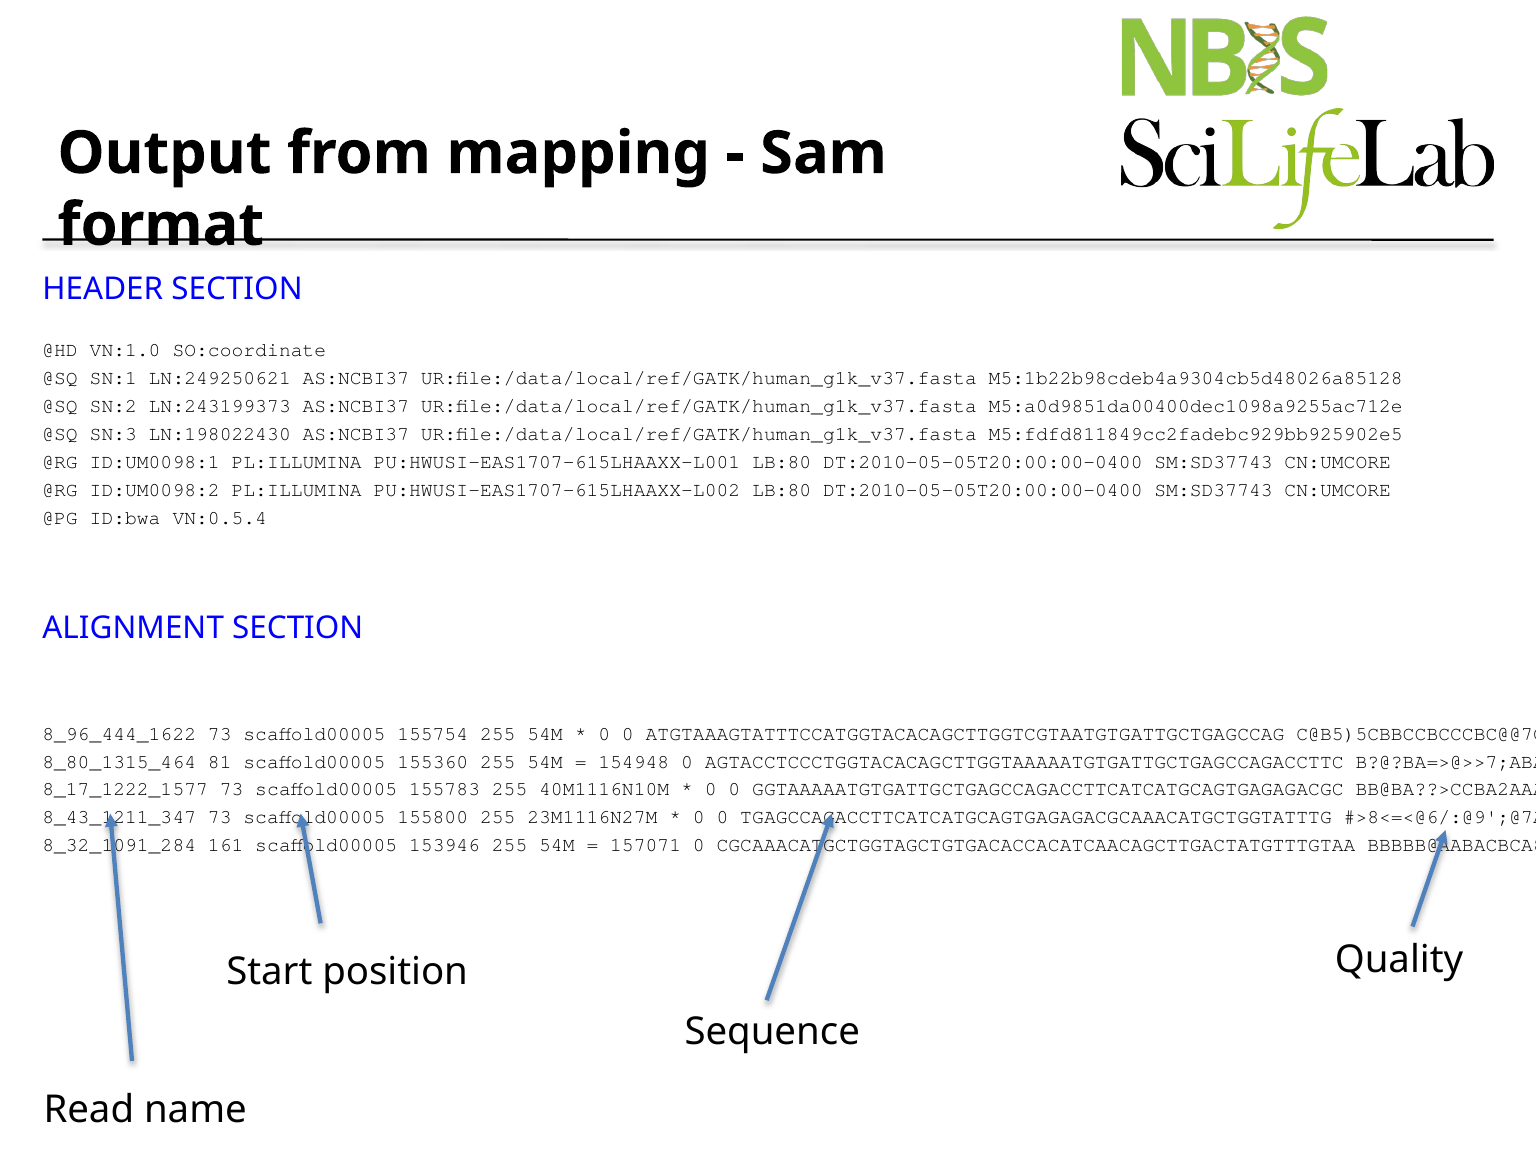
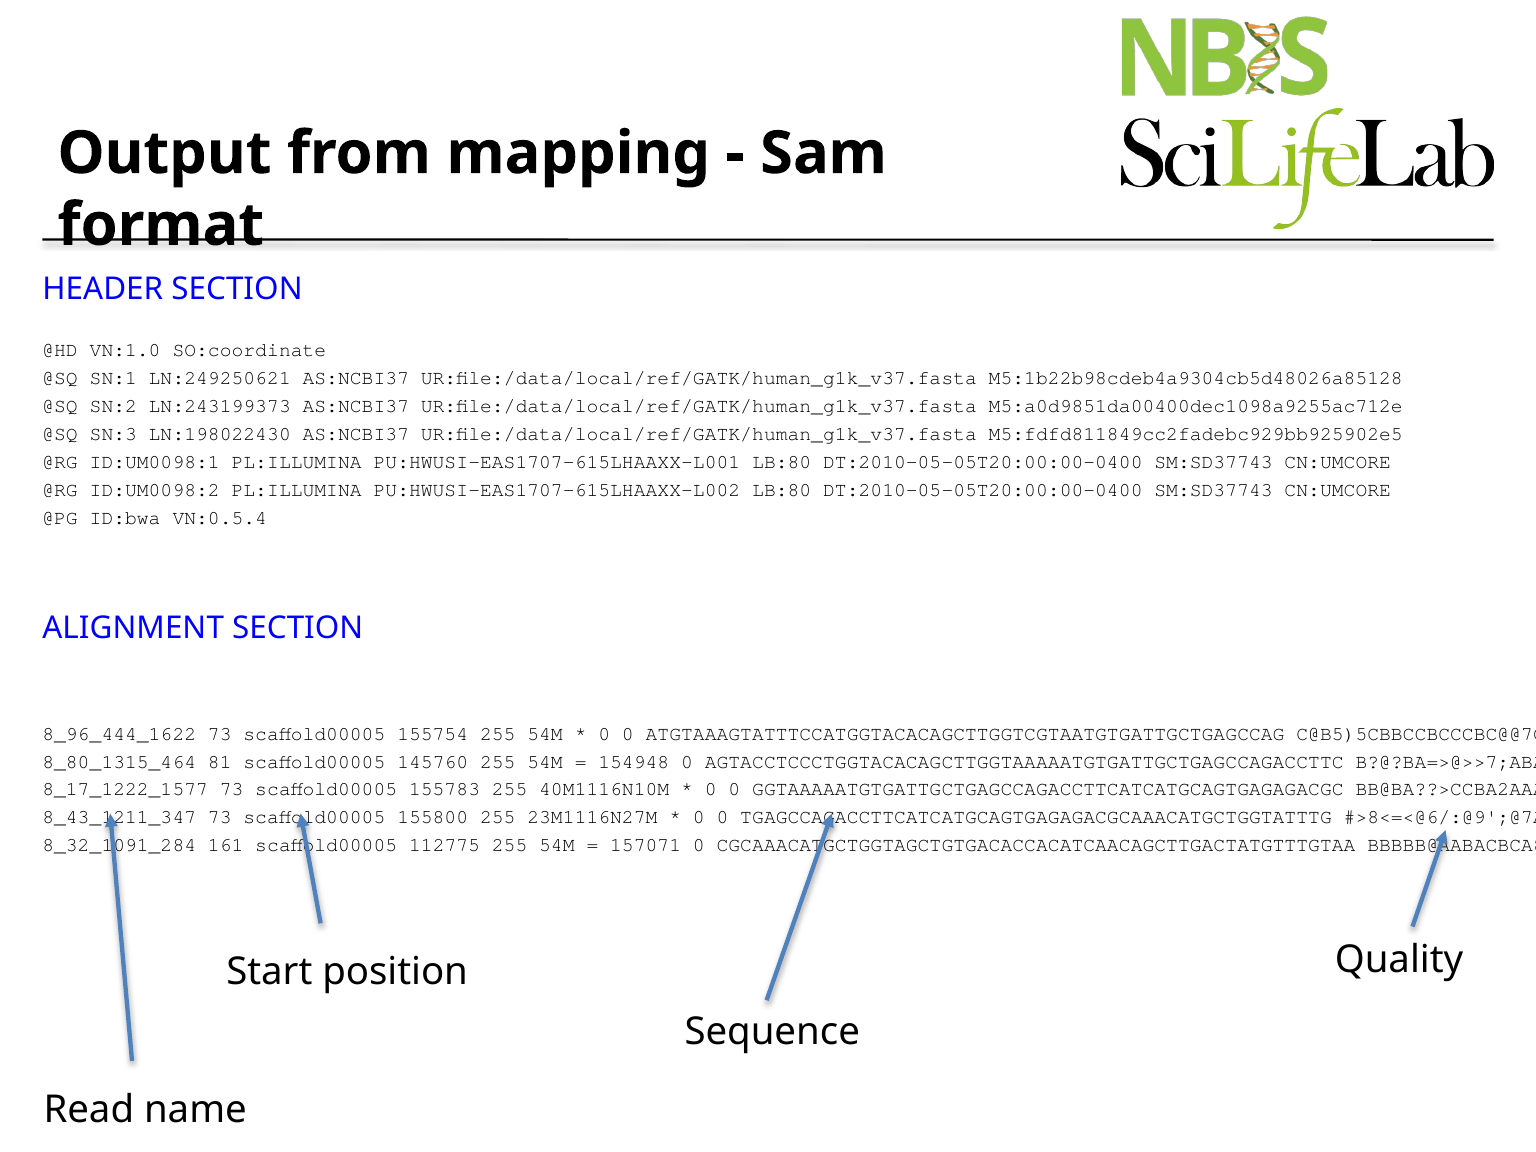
155360: 155360 -> 145760
153946: 153946 -> 112775
